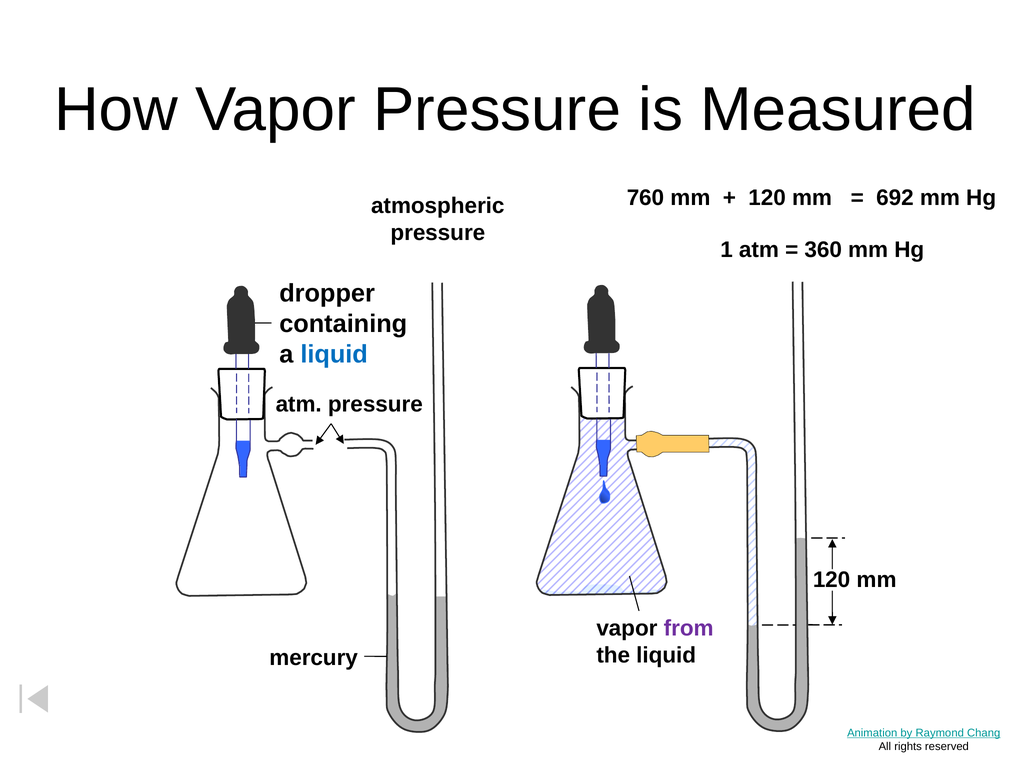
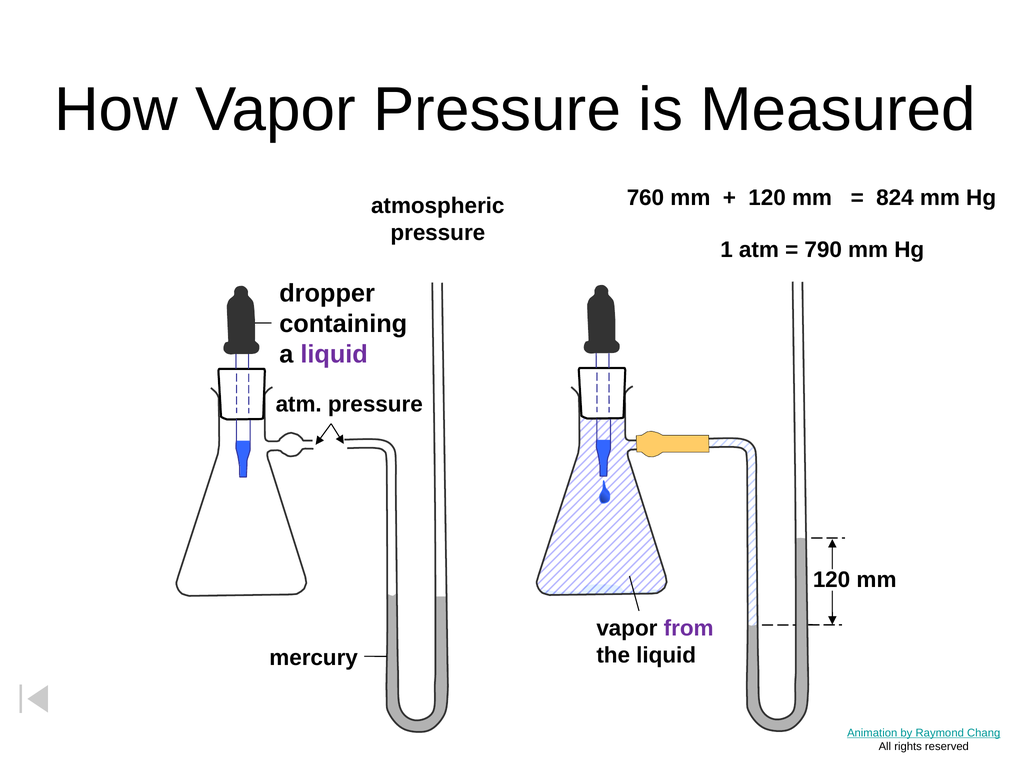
692: 692 -> 824
360: 360 -> 790
liquid at (334, 354) colour: blue -> purple
